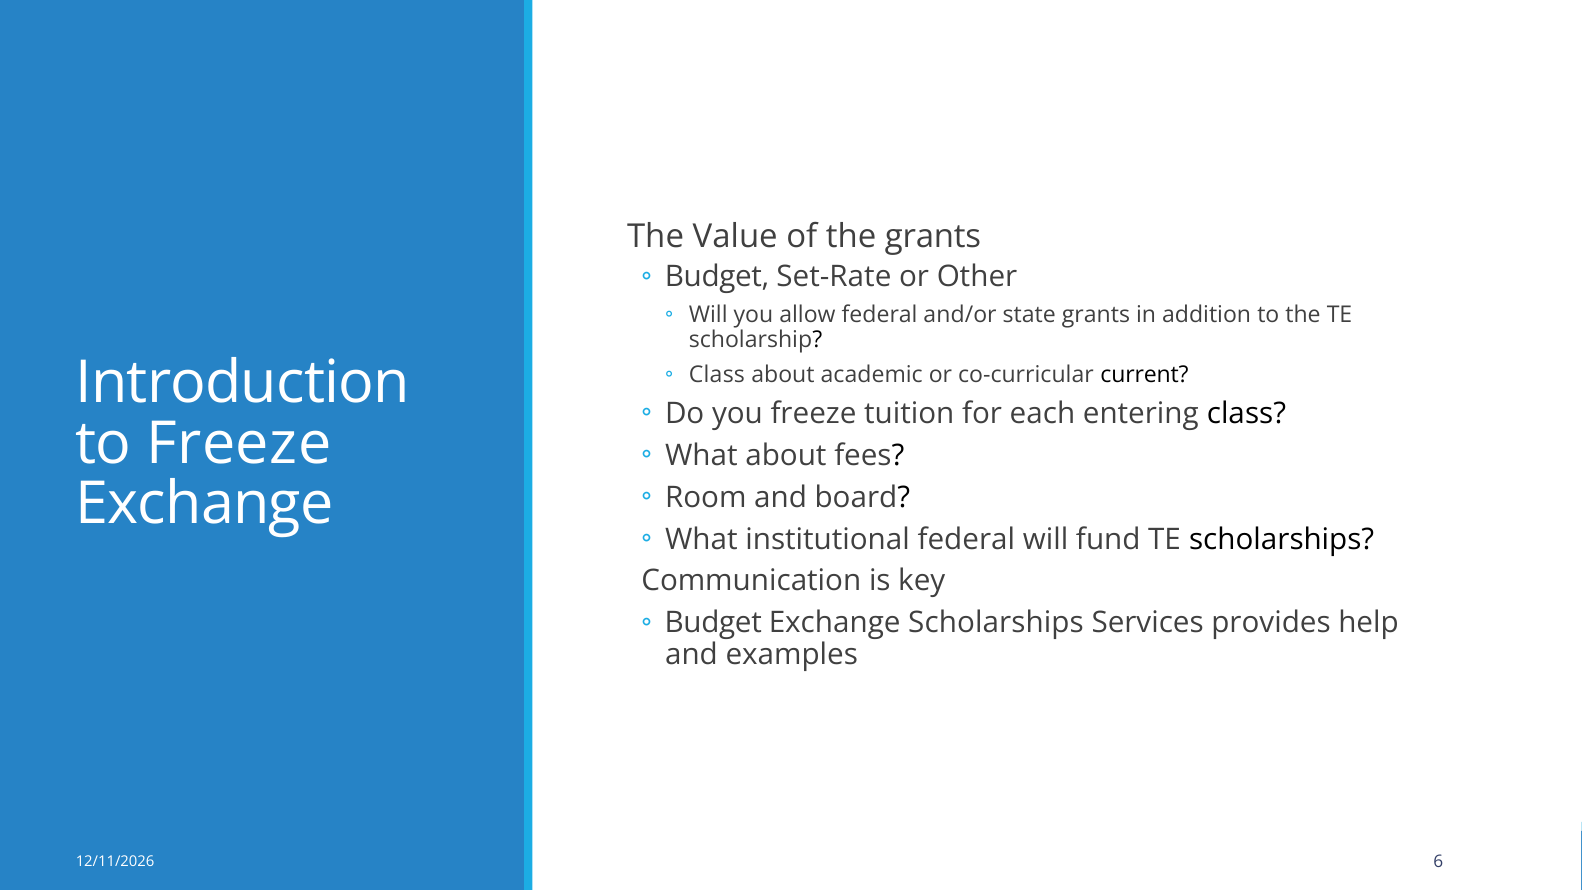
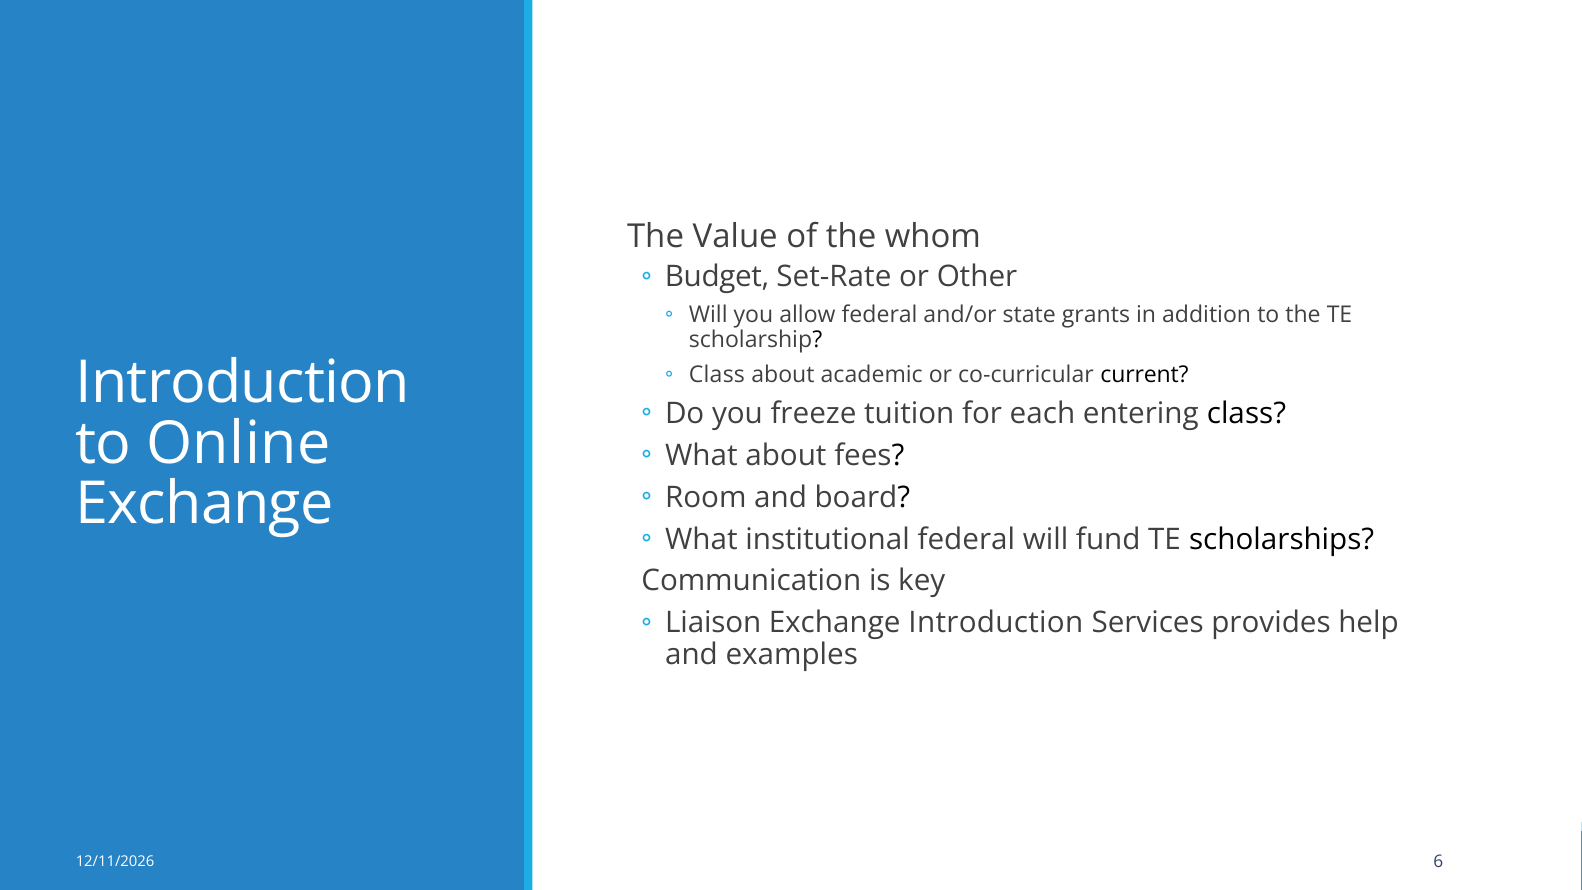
the grants: grants -> whom
to Freeze: Freeze -> Online
Budget at (713, 623): Budget -> Liaison
Exchange Scholarships: Scholarships -> Introduction
